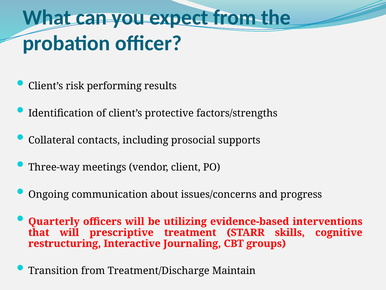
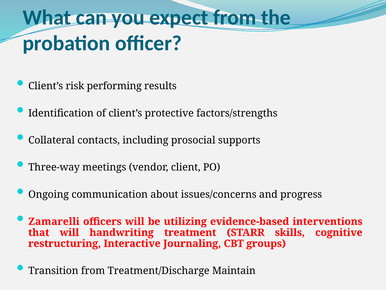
Quarterly: Quarterly -> Zamarelli
prescriptive: prescriptive -> handwriting
